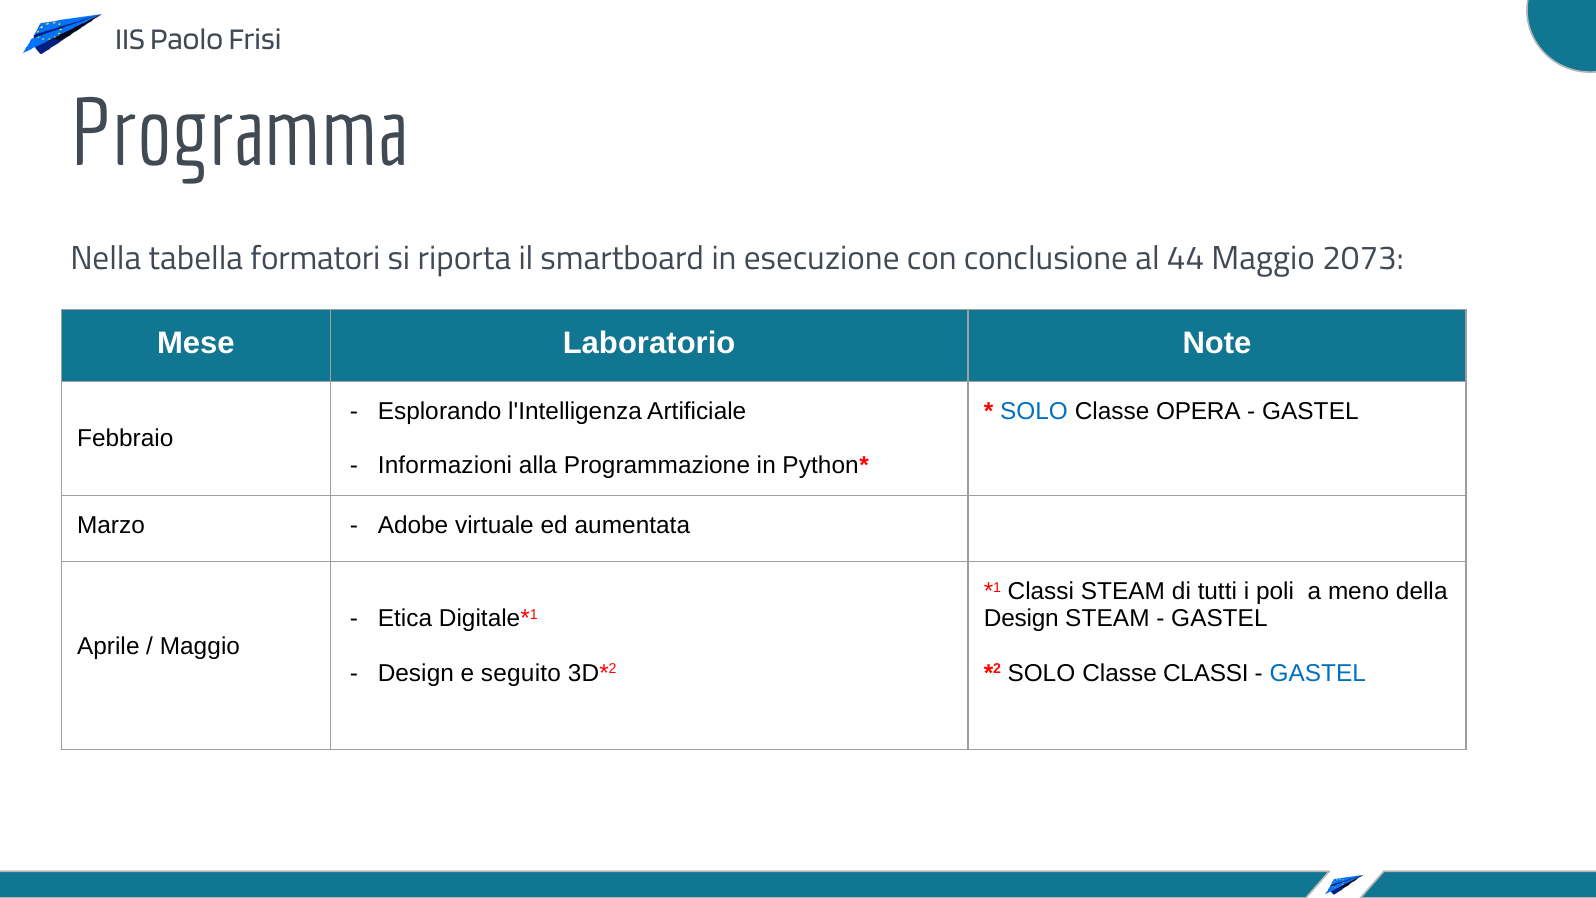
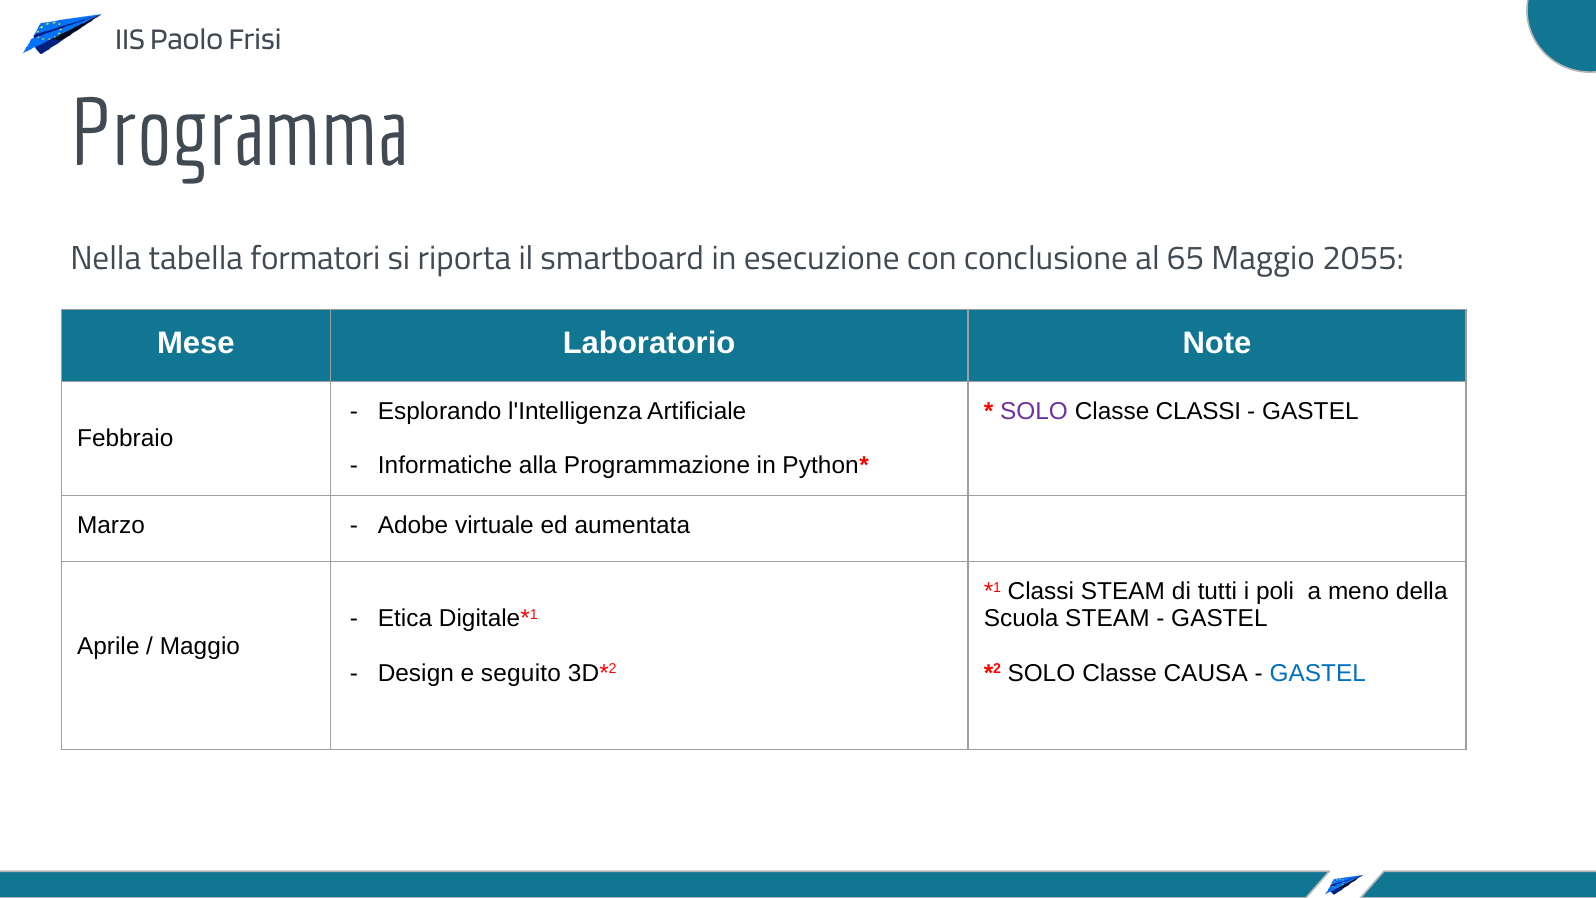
44: 44 -> 65
2073: 2073 -> 2055
SOLO at (1034, 411) colour: blue -> purple
Classe OPERA: OPERA -> CLASSI
Informazioni: Informazioni -> Informatiche
Design at (1021, 619): Design -> Scuola
Classe CLASSI: CLASSI -> CAUSA
